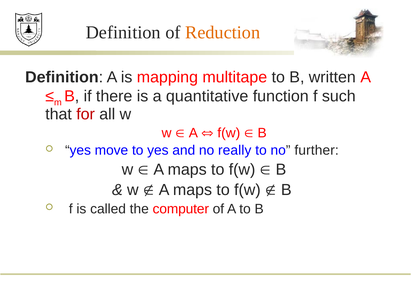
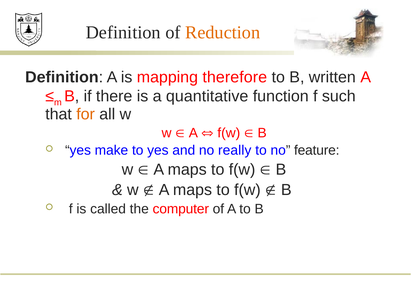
multitape: multitape -> therefore
for colour: red -> orange
move: move -> make
further: further -> feature
